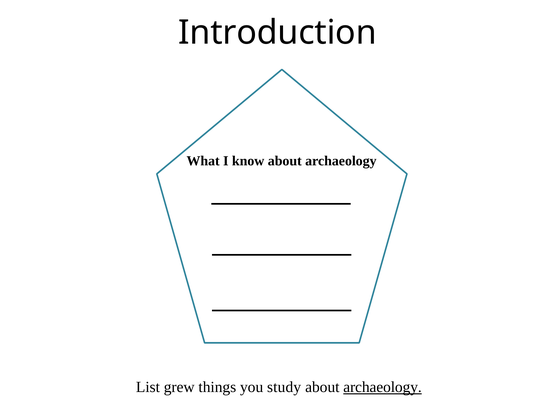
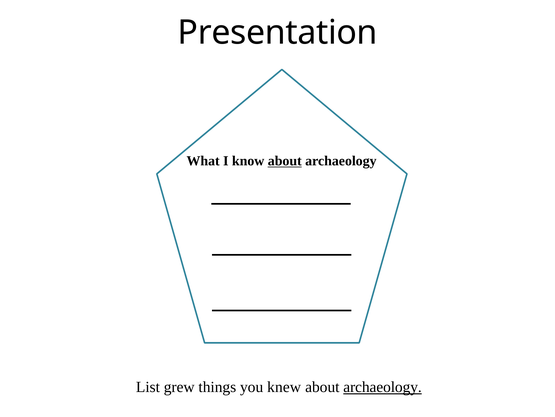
Introduction: Introduction -> Presentation
about at (285, 161) underline: none -> present
study: study -> knew
